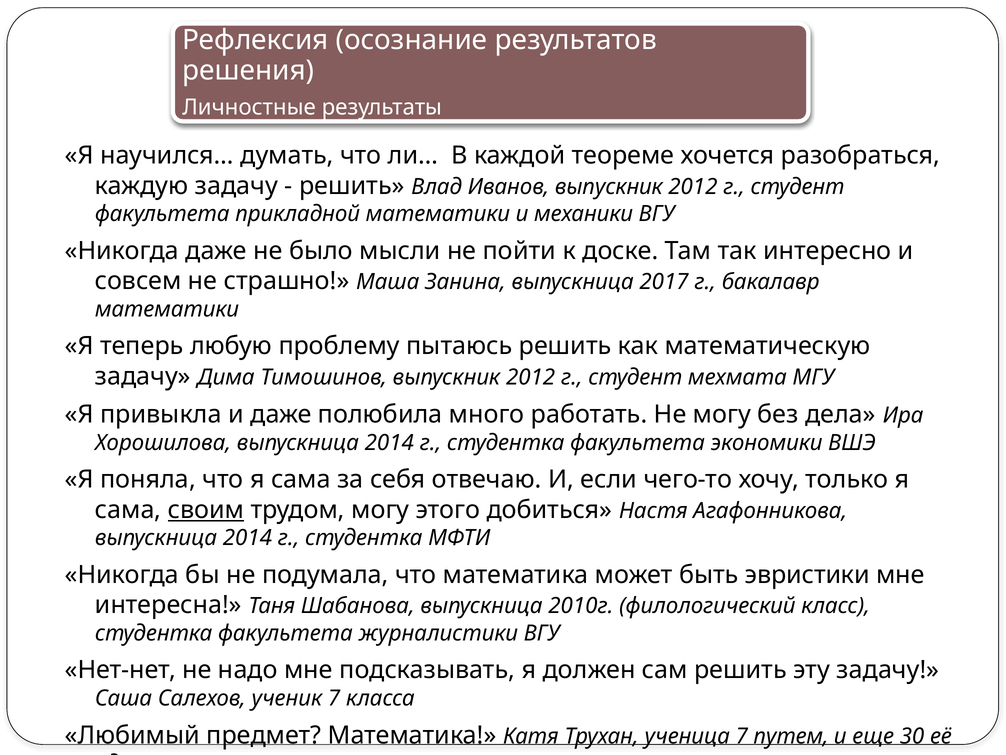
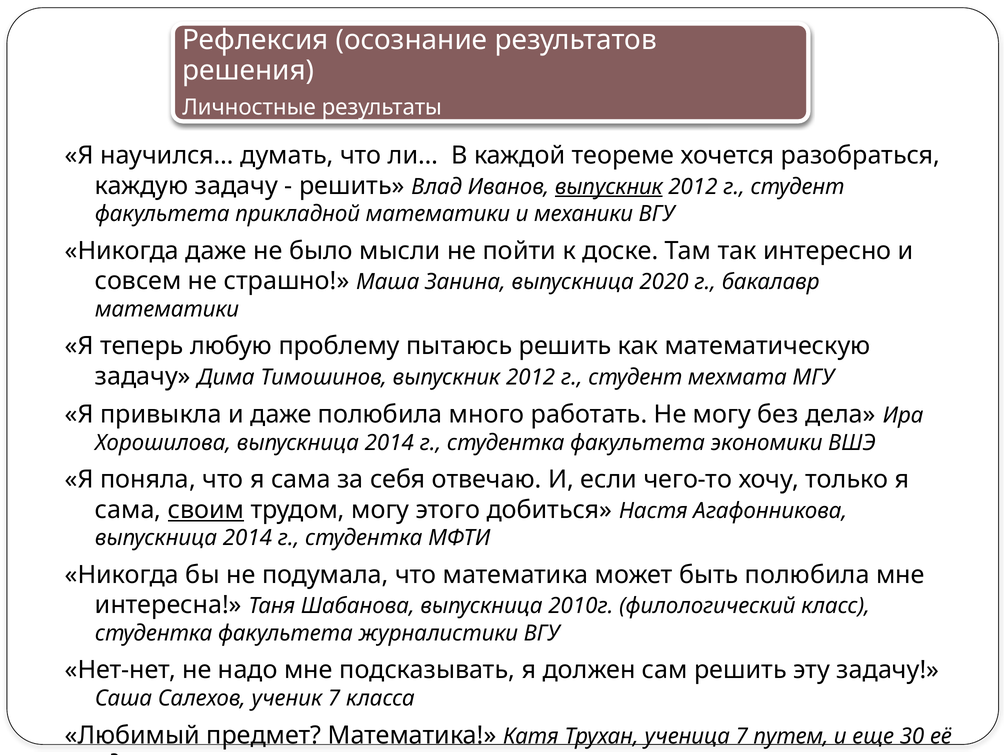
выпускник at (609, 187) underline: none -> present
2017: 2017 -> 2020
быть эвристики: эвристики -> полюбила
